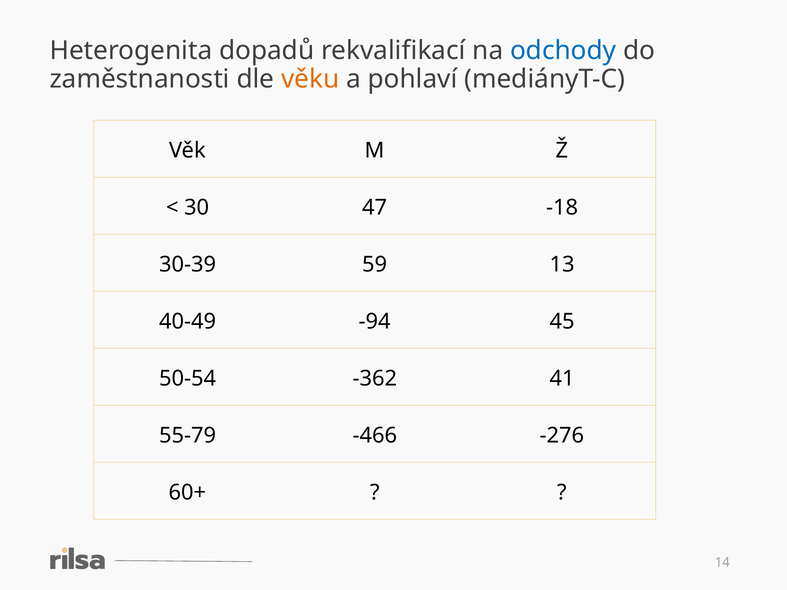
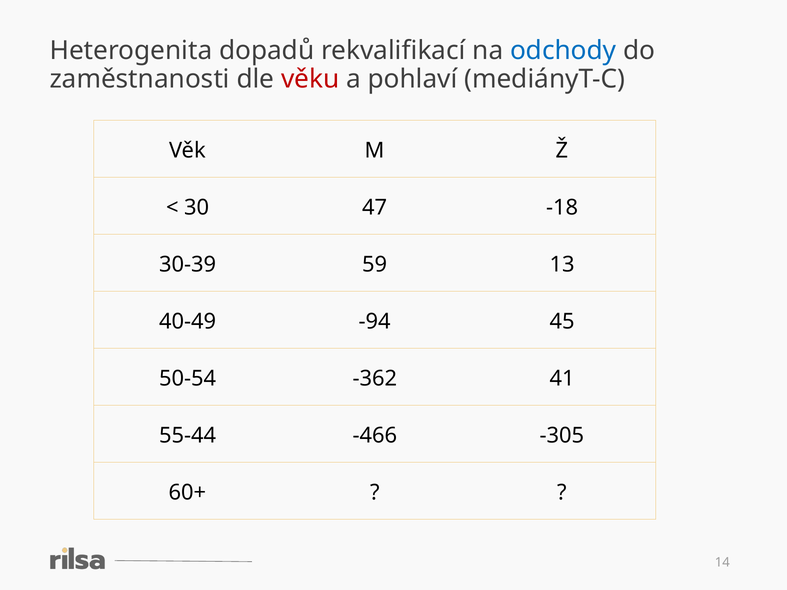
věku colour: orange -> red
55-79: 55-79 -> 55-44
-276: -276 -> -305
